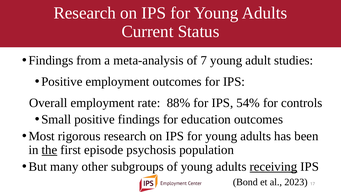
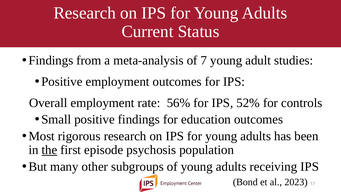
88%: 88% -> 56%
54%: 54% -> 52%
receiving underline: present -> none
